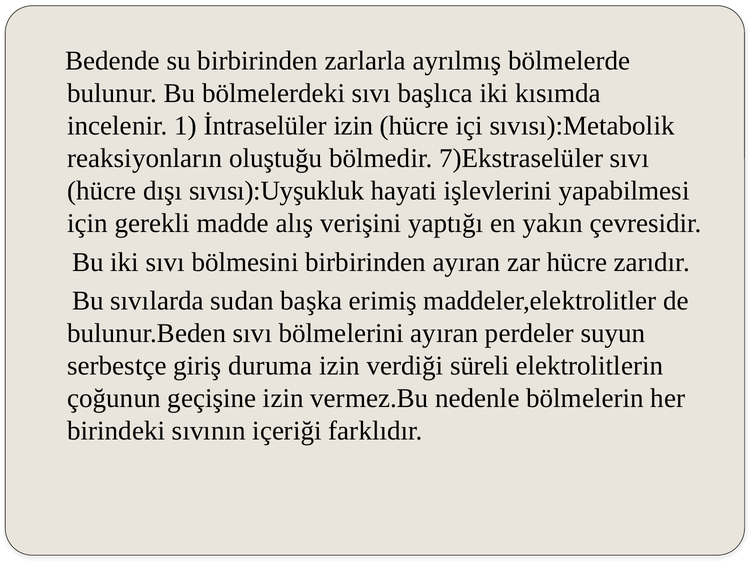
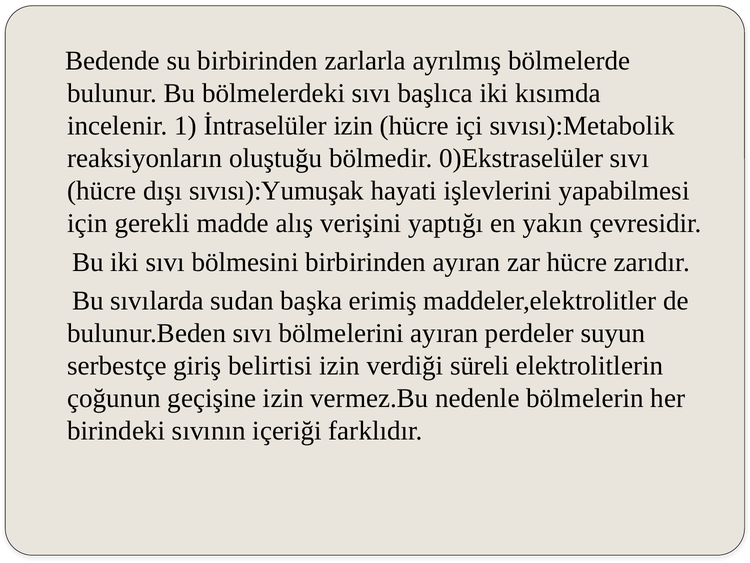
7)Ekstraselüler: 7)Ekstraselüler -> 0)Ekstraselüler
sıvısı):Uyşukluk: sıvısı):Uyşukluk -> sıvısı):Yumuşak
duruma: duruma -> belirtisi
